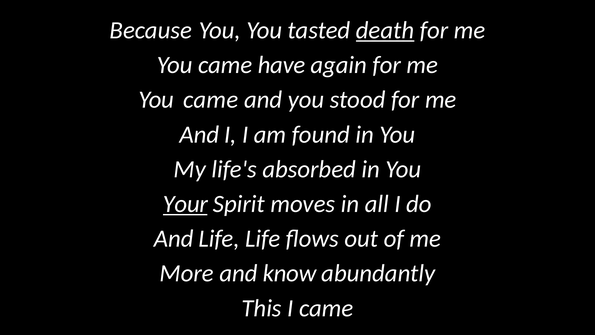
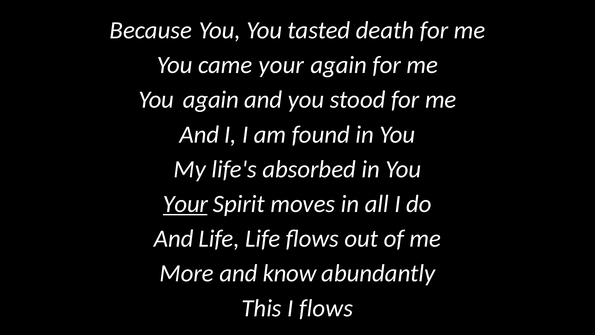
death underline: present -> none
came have: have -> your
came at (211, 100): came -> again
I came: came -> flows
